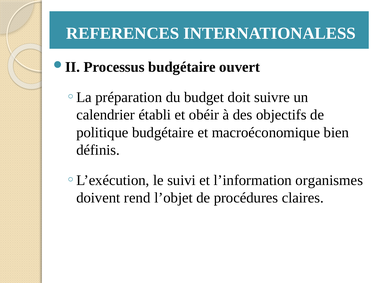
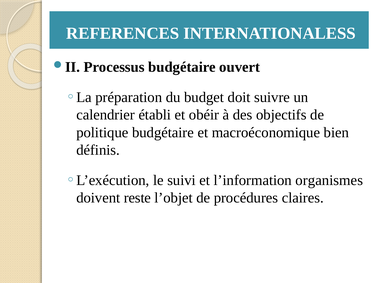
rend: rend -> reste
